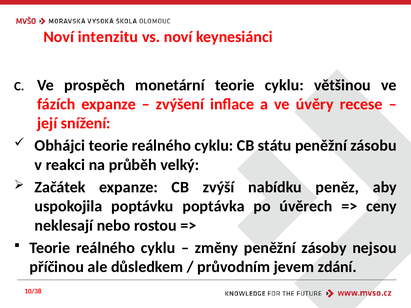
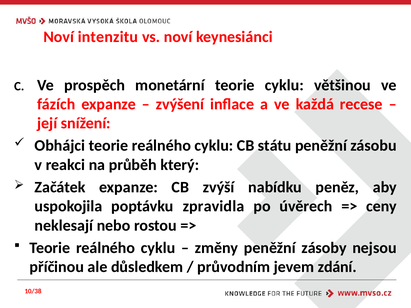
úvěry: úvěry -> každá
velký: velký -> který
poptávka: poptávka -> zpravidla
